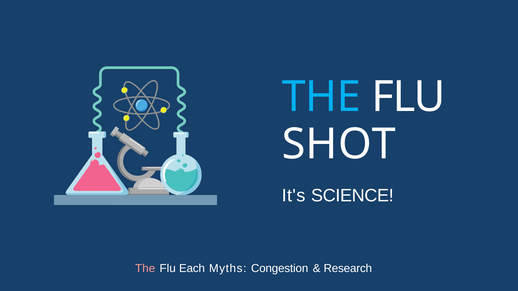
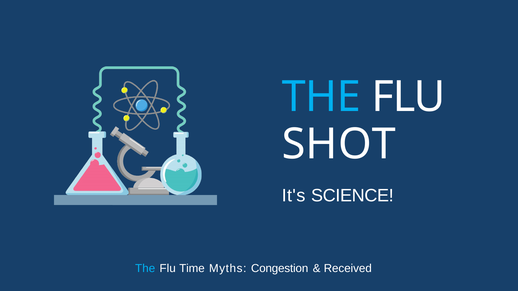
The at (145, 269) colour: pink -> light blue
Each: Each -> Time
Research: Research -> Received
